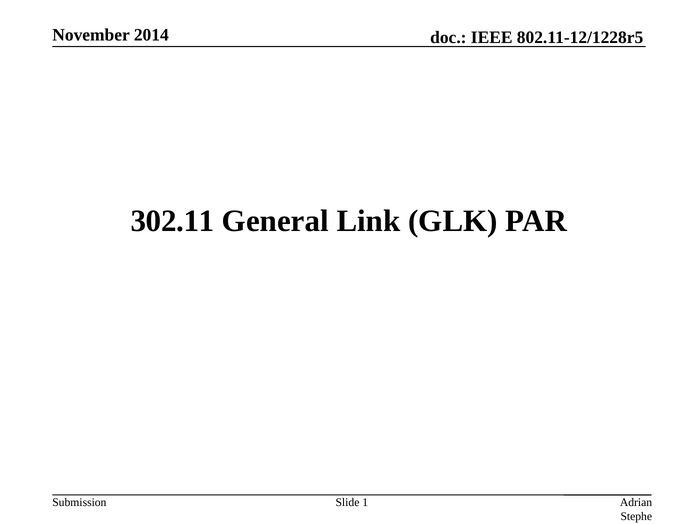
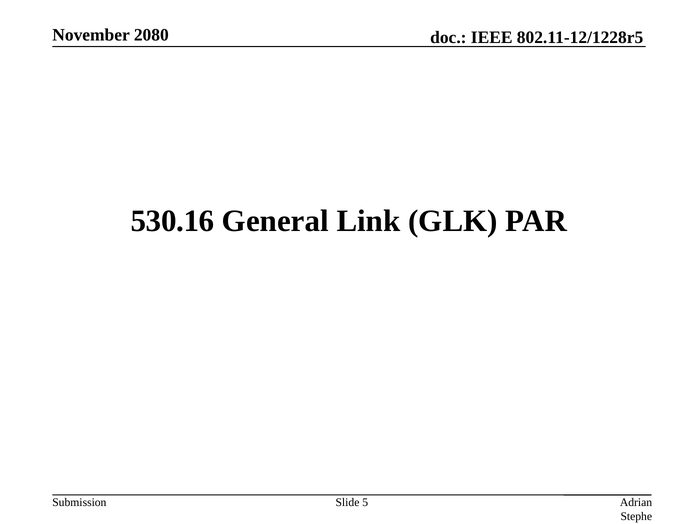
2014: 2014 -> 2080
302.11: 302.11 -> 530.16
1: 1 -> 5
